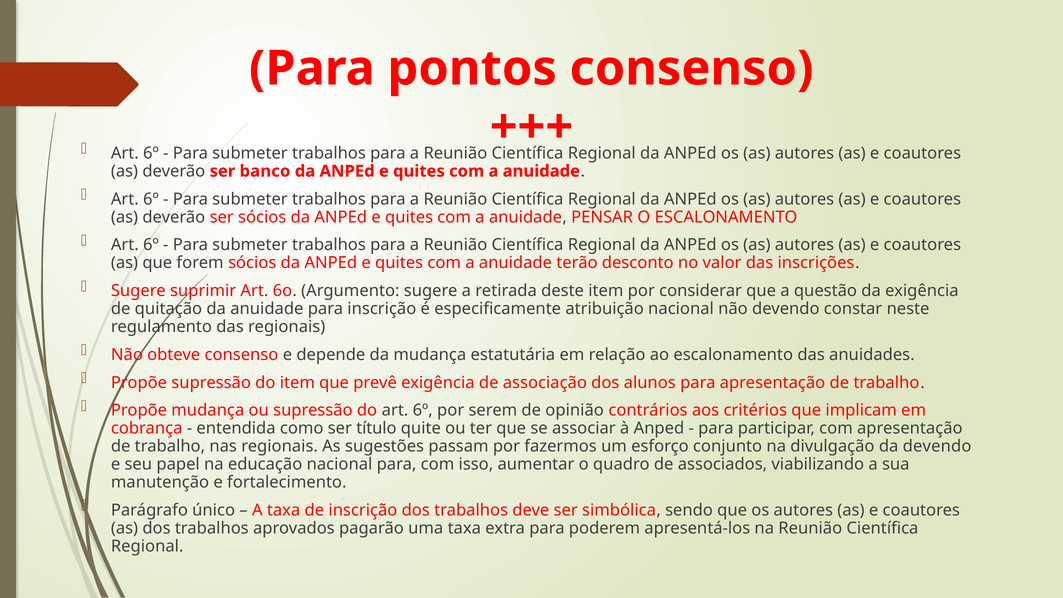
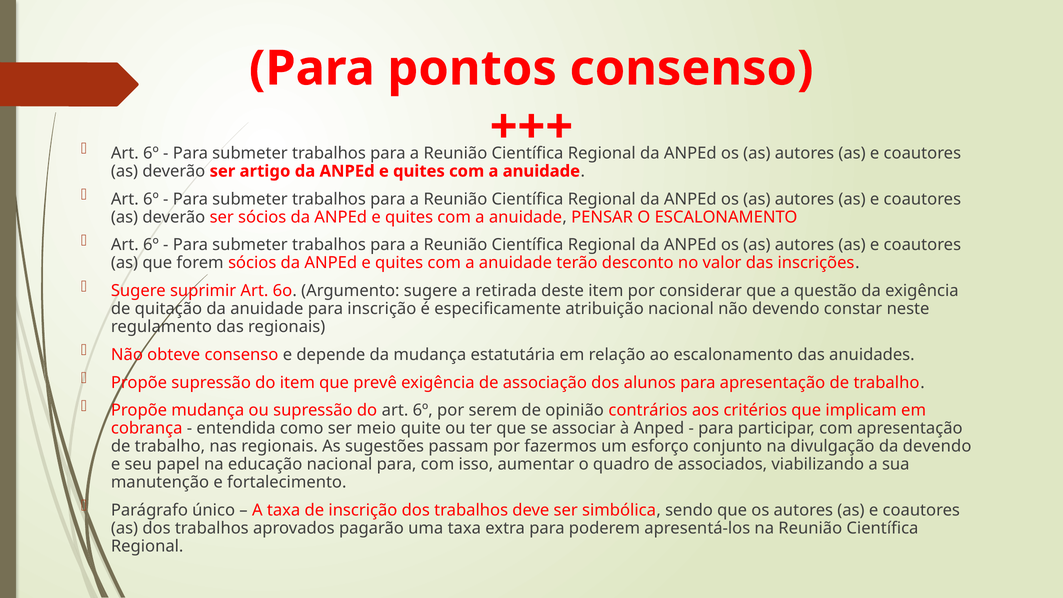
banco: banco -> artigo
título: título -> meio
